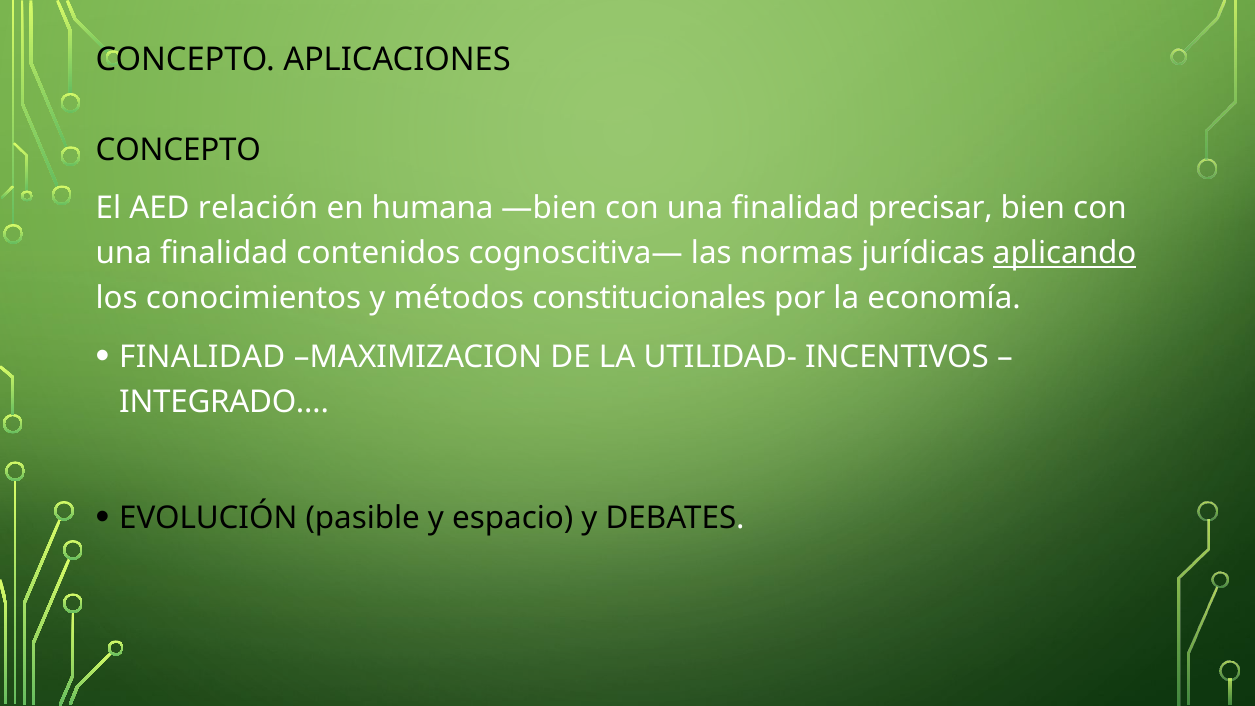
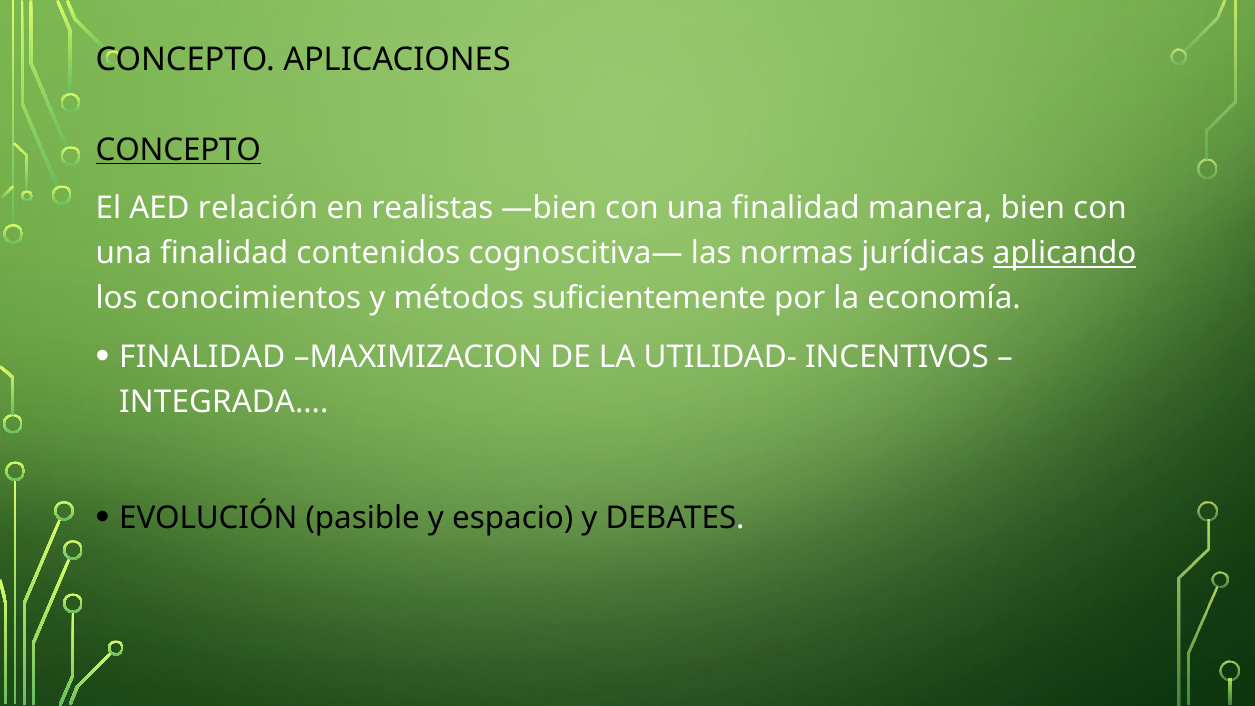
CONCEPTO at (178, 150) underline: none -> present
humana: humana -> realistas
precisar: precisar -> manera
constitucionales: constitucionales -> suficientemente
INTEGRADO…: INTEGRADO… -> INTEGRADA…
